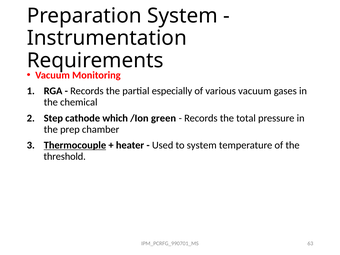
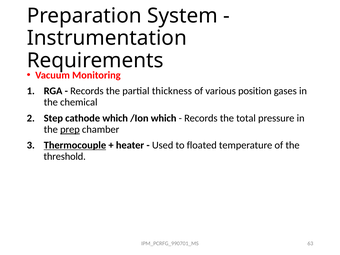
especially: especially -> thickness
various vacuum: vacuum -> position
/Ion green: green -> which
prep underline: none -> present
to system: system -> floated
